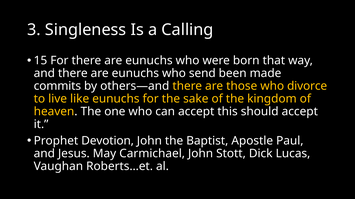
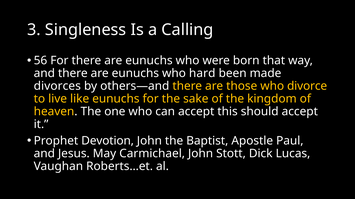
15: 15 -> 56
send: send -> hard
commits: commits -> divorces
